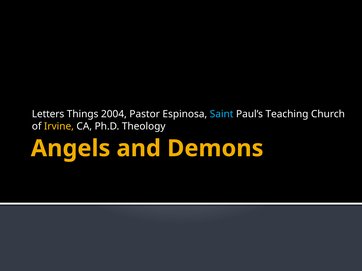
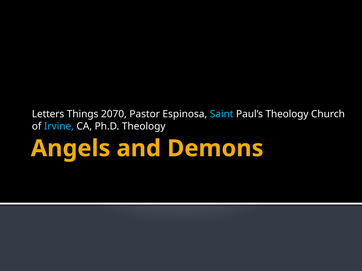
2004: 2004 -> 2070
Paul’s Teaching: Teaching -> Theology
Irvine colour: yellow -> light blue
